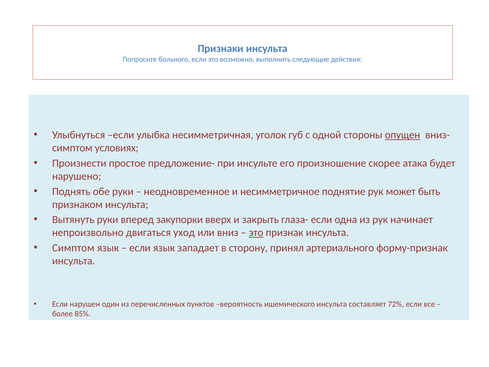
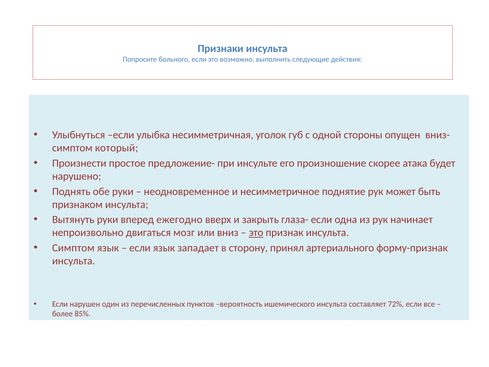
опущен underline: present -> none
условиях: условиях -> который
закупорки: закупорки -> ежегодно
уход: уход -> мозг
